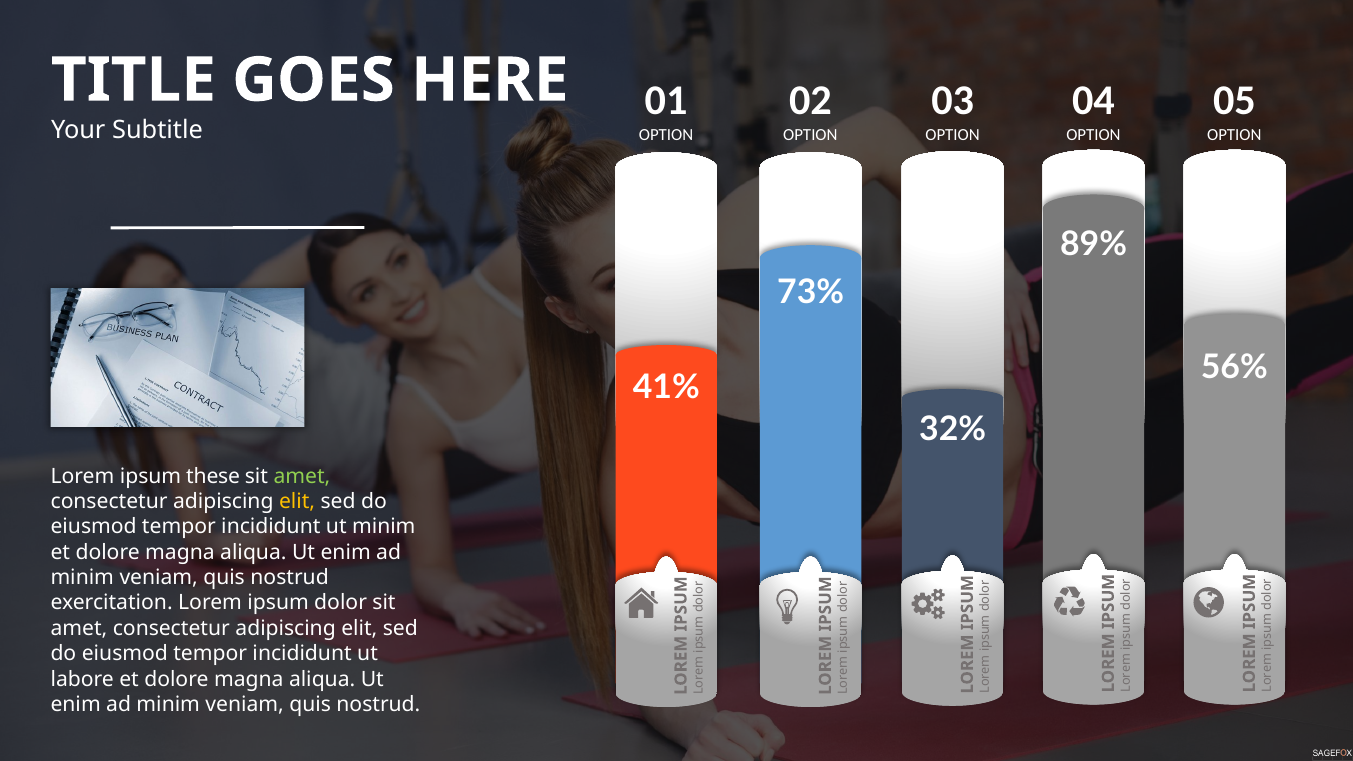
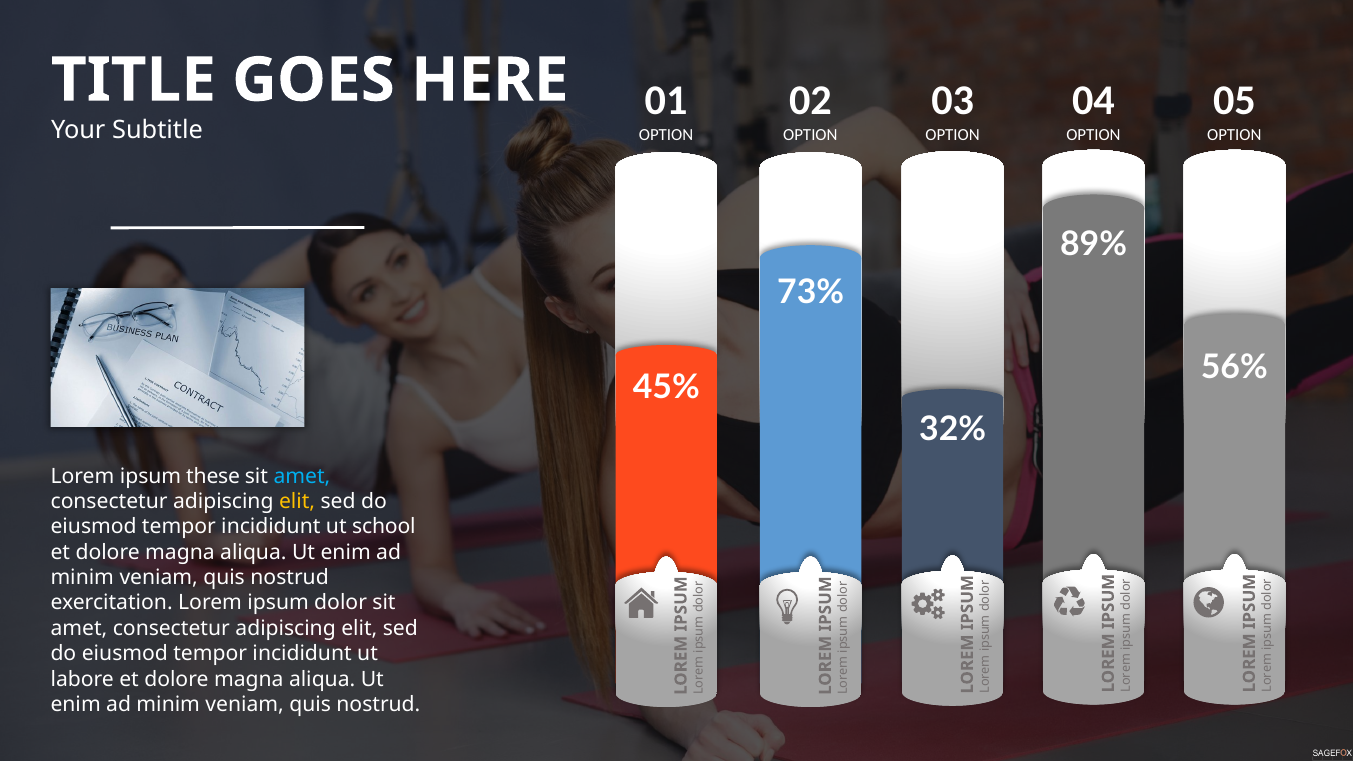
41%: 41% -> 45%
amet at (302, 476) colour: light green -> light blue
ut minim: minim -> school
